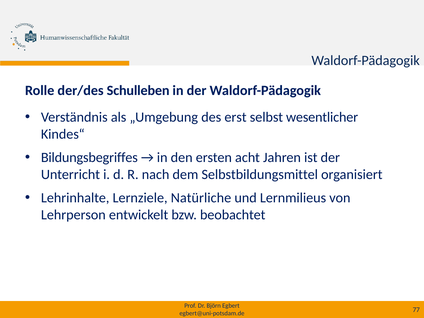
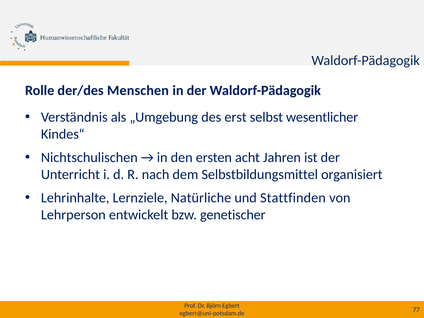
Schulleben: Schulleben -> Menschen
Bildungsbegriffes: Bildungsbegriffes -> Nichtschulischen
Lernmilieus: Lernmilieus -> Stattfinden
beobachtet: beobachtet -> genetischer
